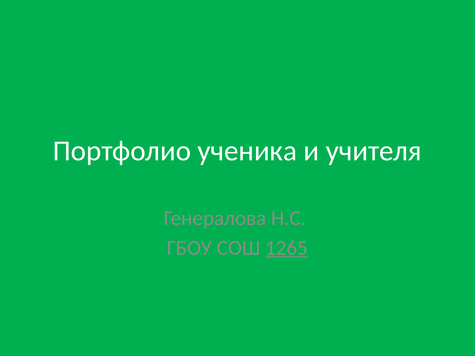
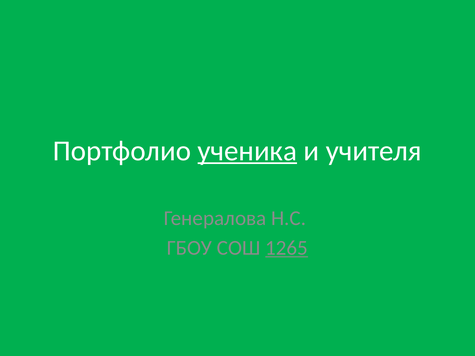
ученика underline: none -> present
